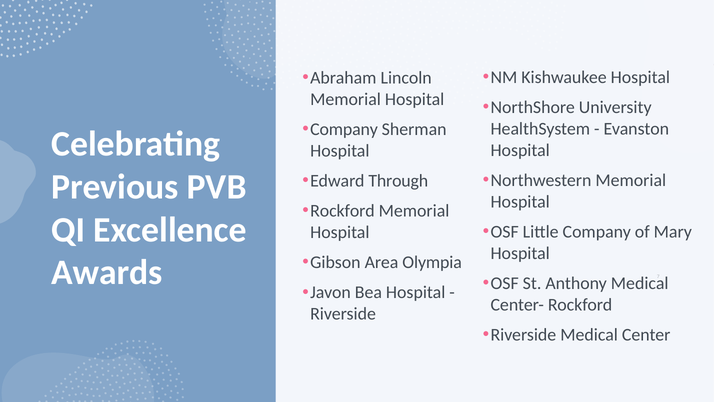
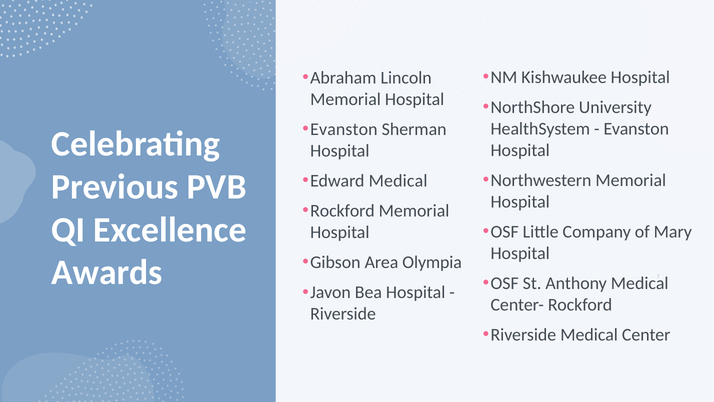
Company at (344, 129): Company -> Evanston
Edward Through: Through -> Medical
